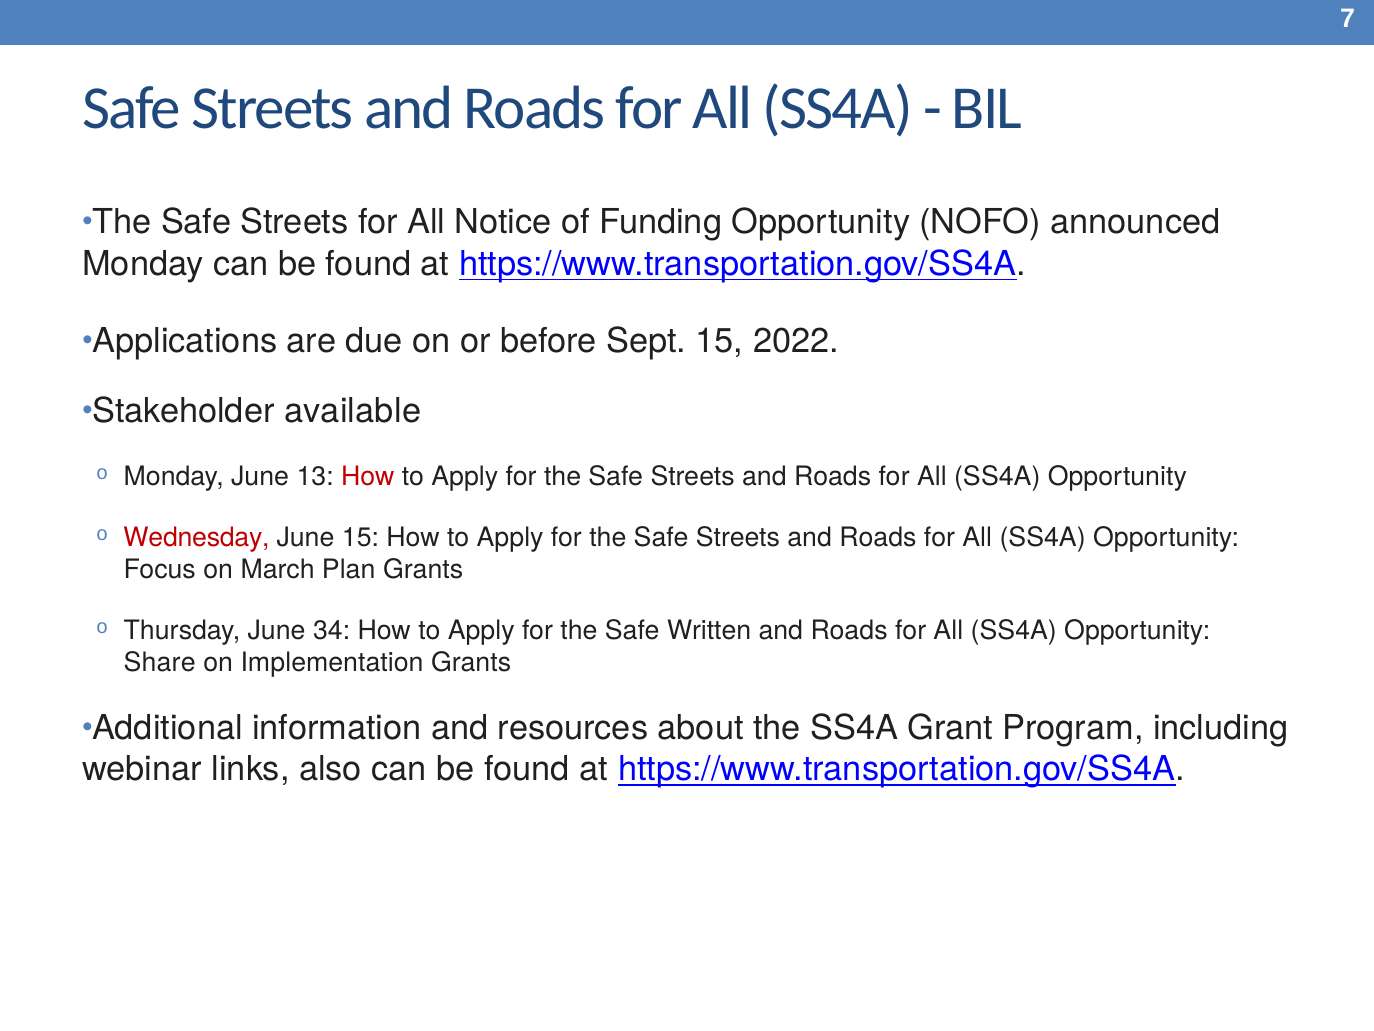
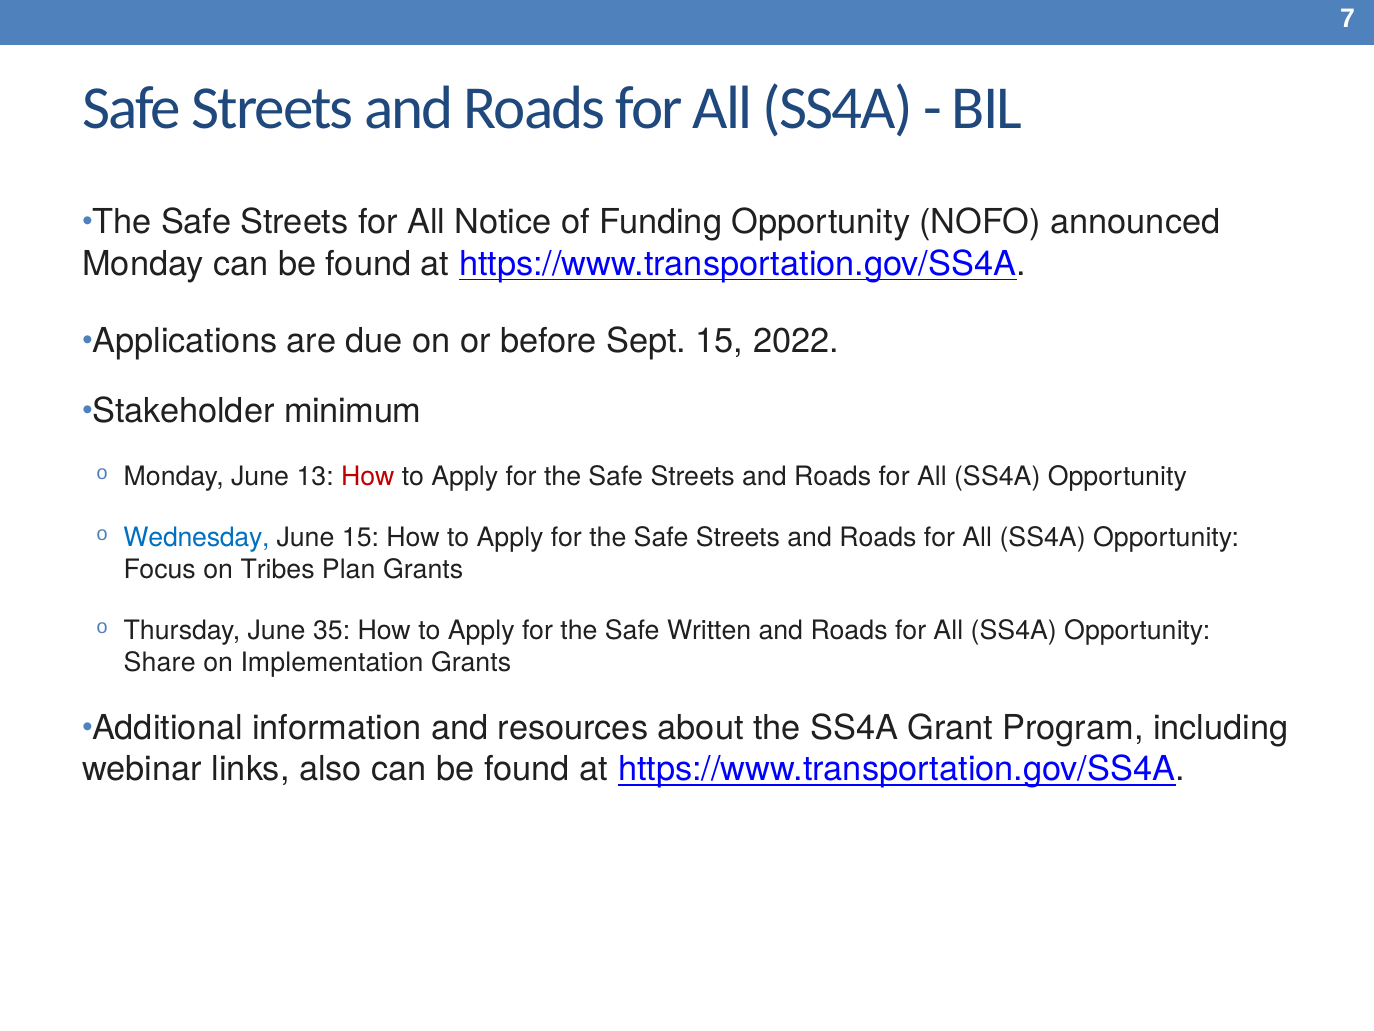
available: available -> minimum
Wednesday colour: red -> blue
March: March -> Tribes
34: 34 -> 35
